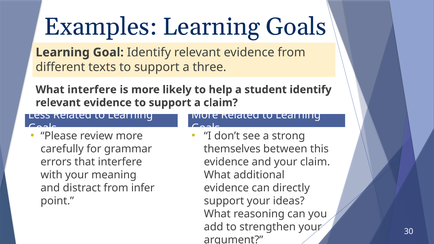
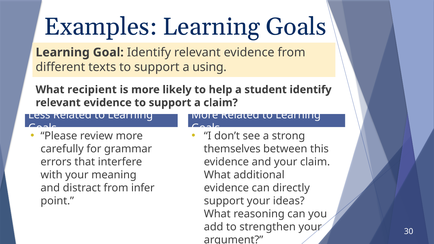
three: three -> using
What interfere: interfere -> recipient
